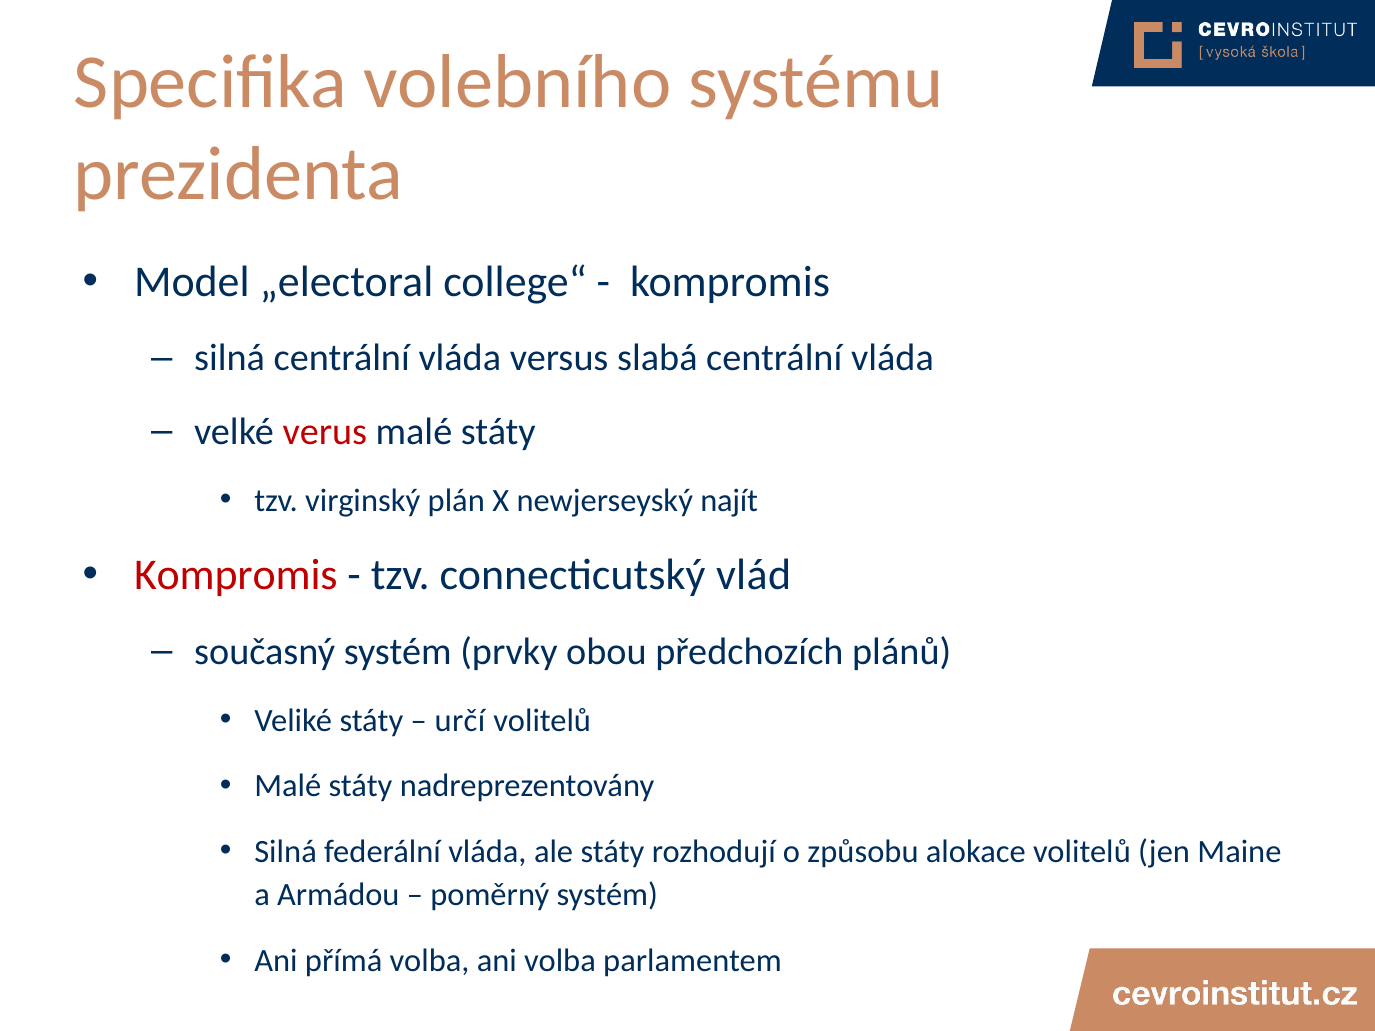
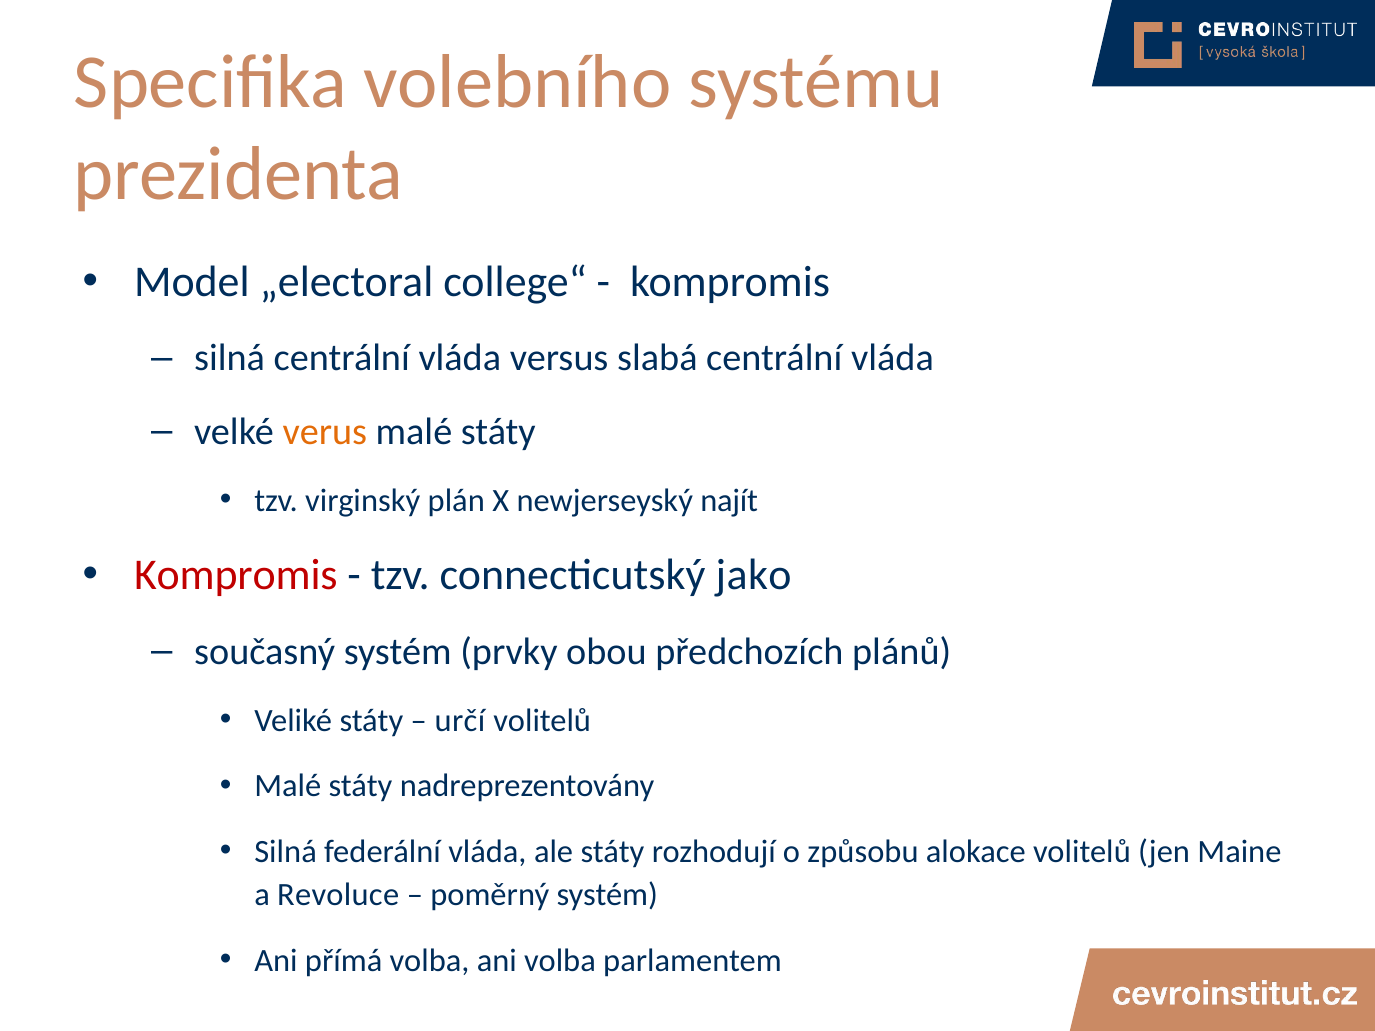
verus colour: red -> orange
vlád: vlád -> jako
Armádou: Armádou -> Revoluce
